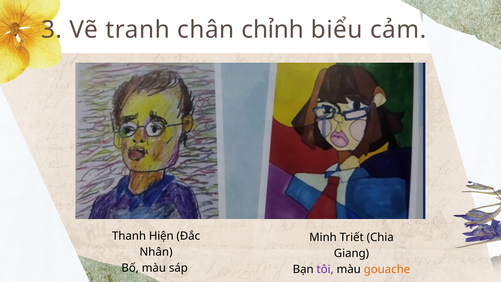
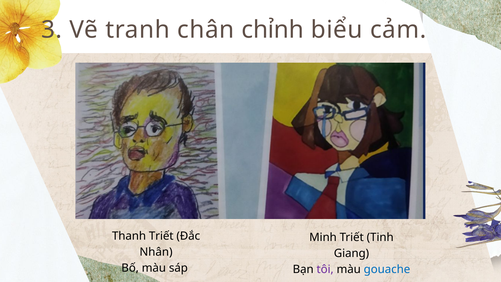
Thanh Hiện: Hiện -> Triết
Chia: Chia -> Tinh
gouache colour: orange -> blue
